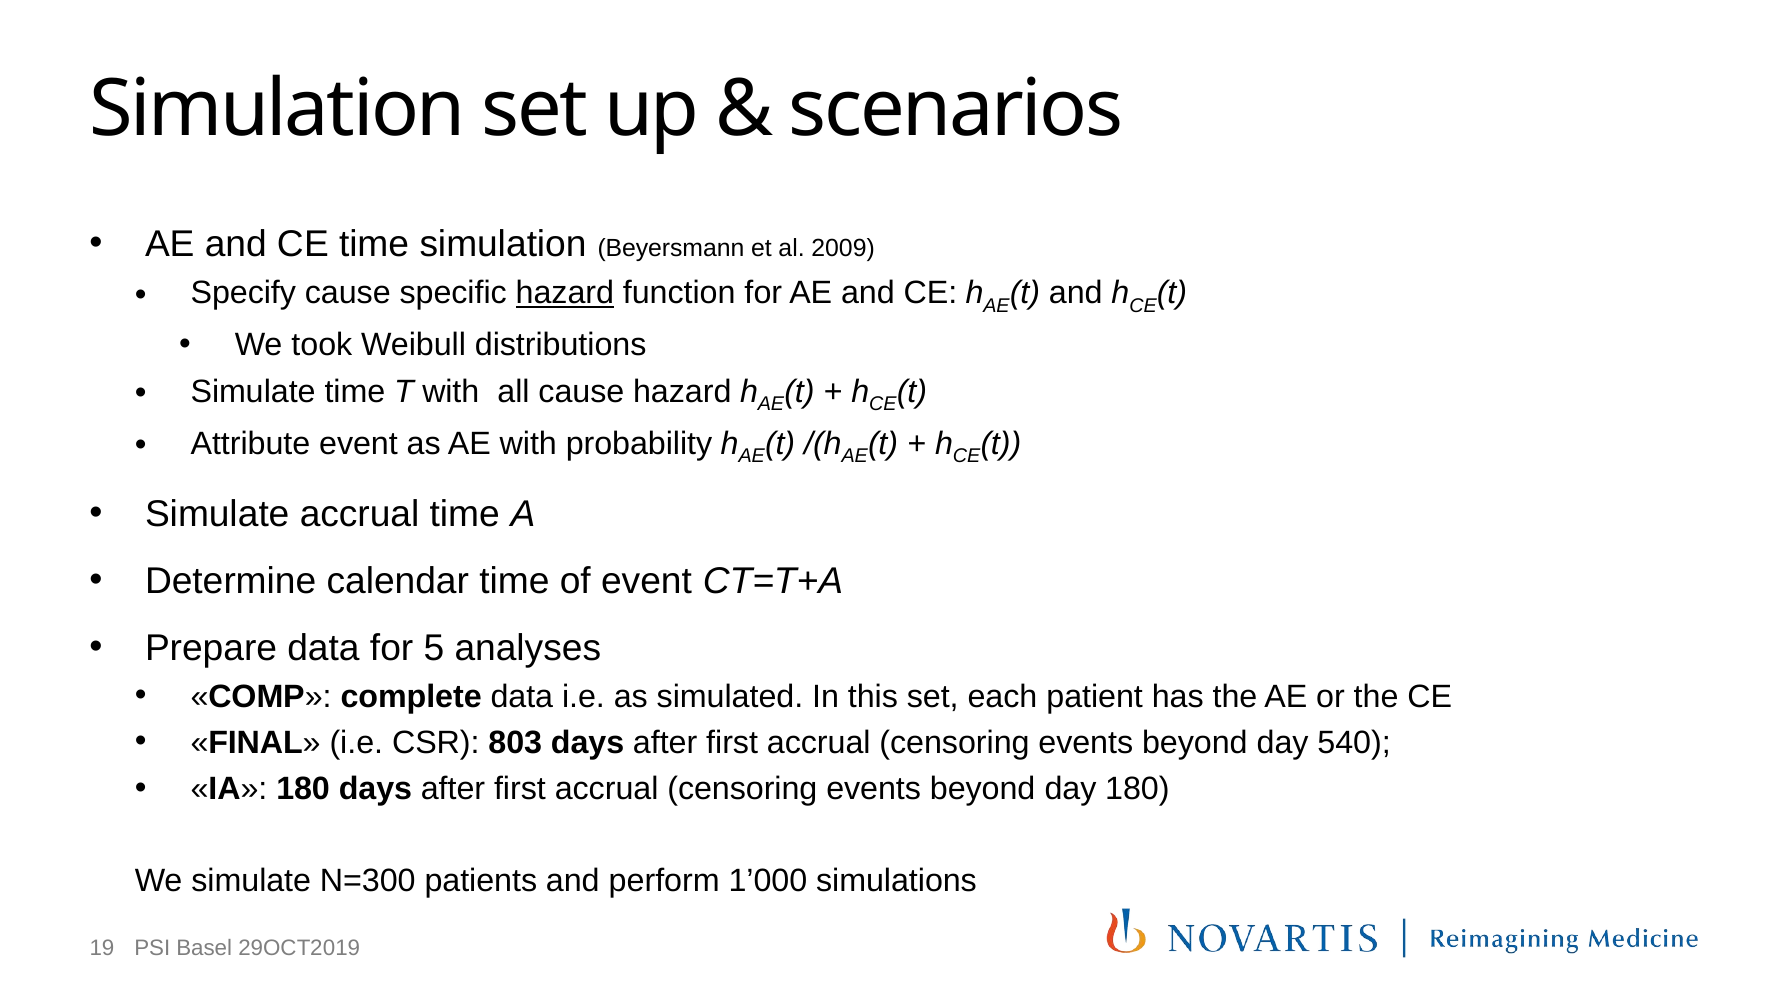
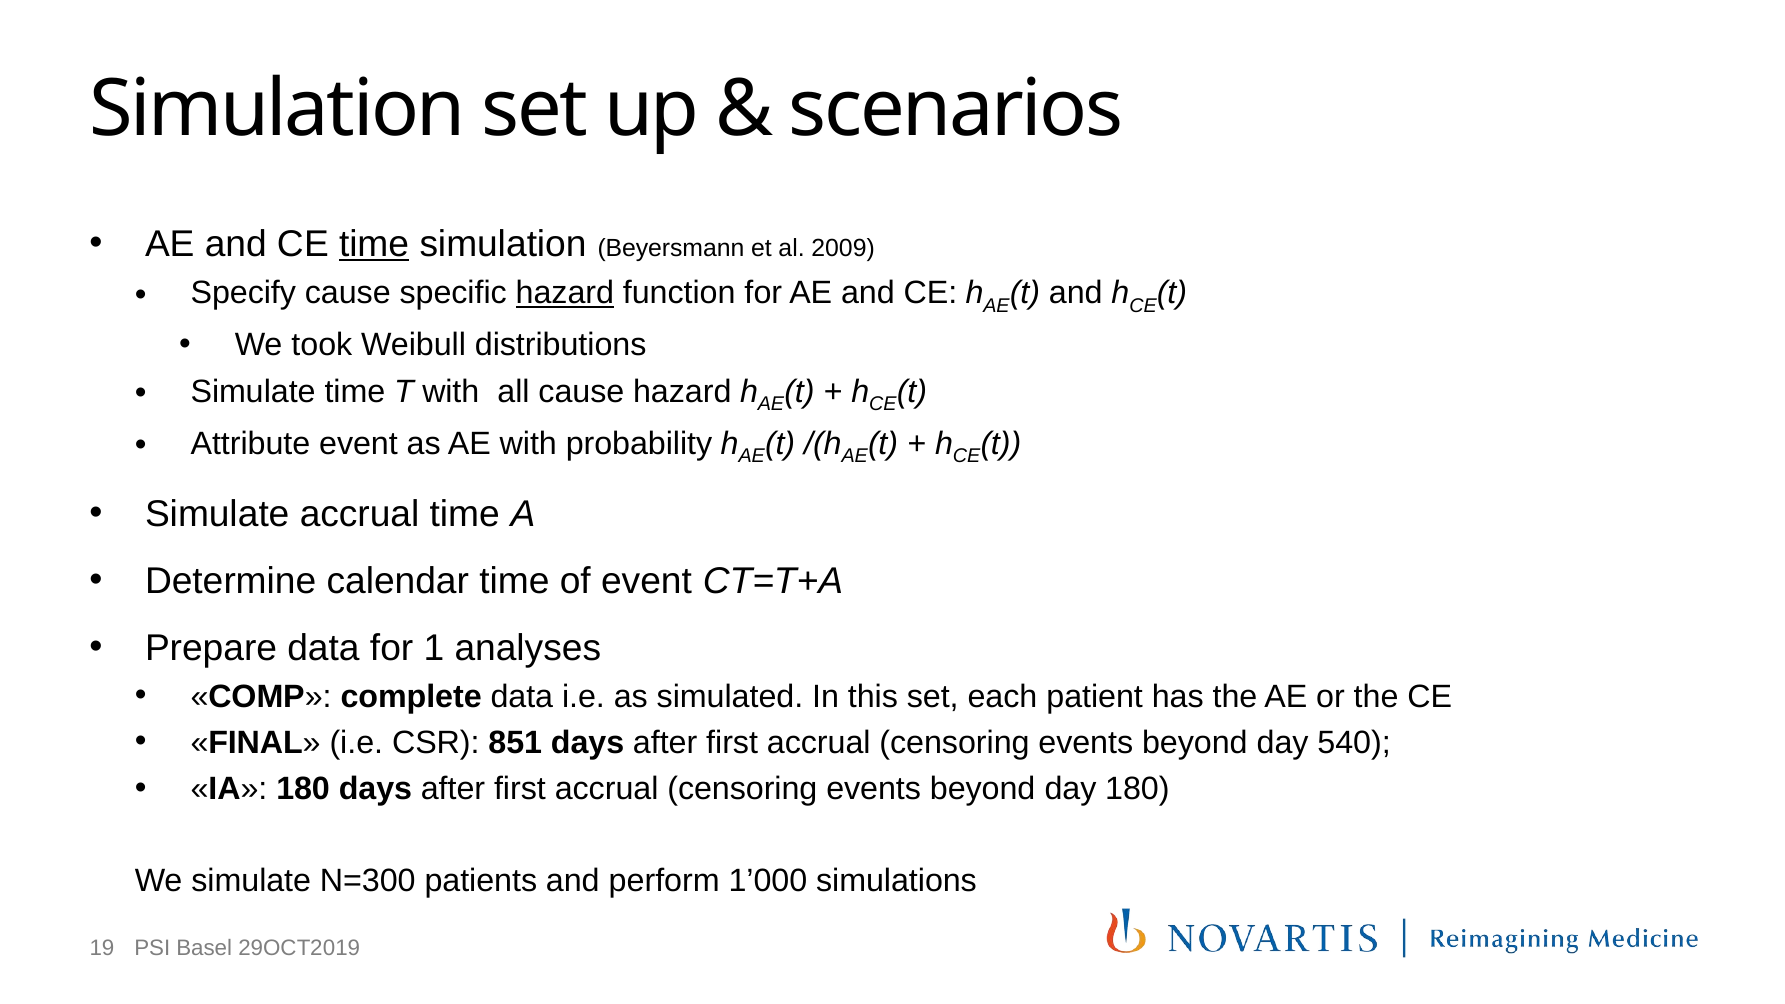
time at (374, 244) underline: none -> present
5: 5 -> 1
803: 803 -> 851
